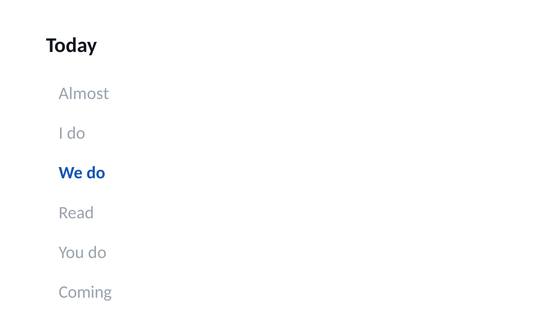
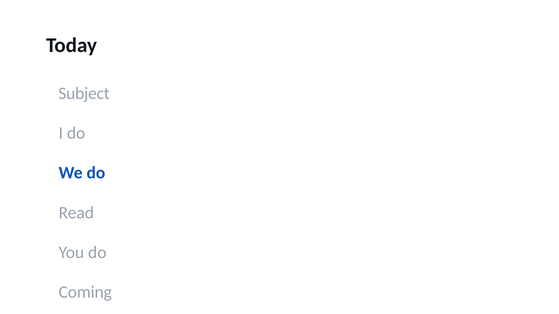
Almost: Almost -> Subject
